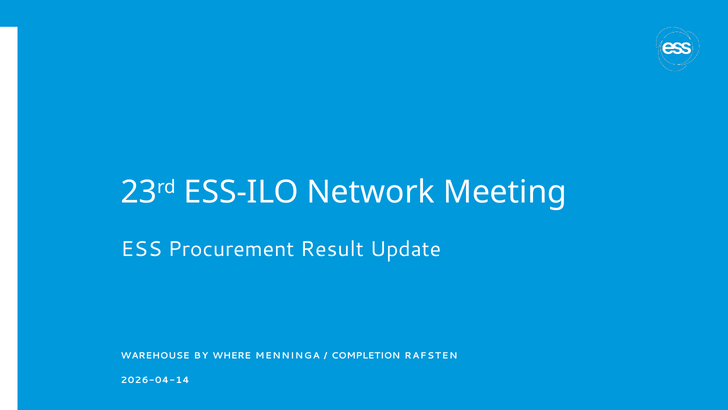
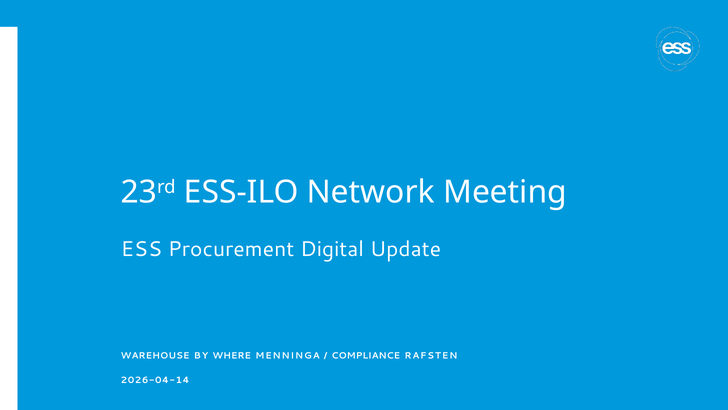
Result: Result -> Digital
COMPLETION: COMPLETION -> COMPLIANCE
